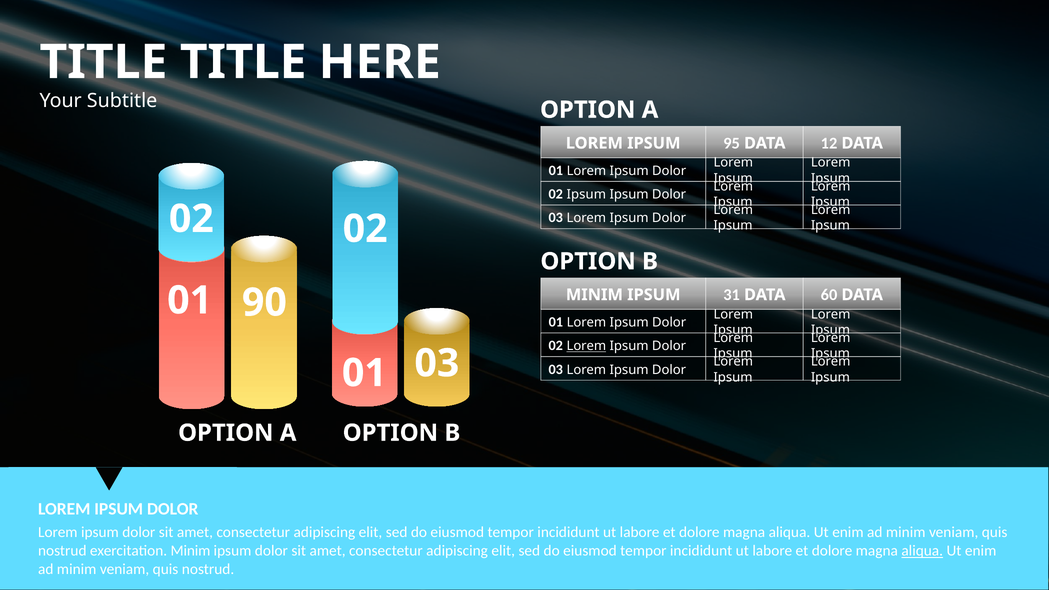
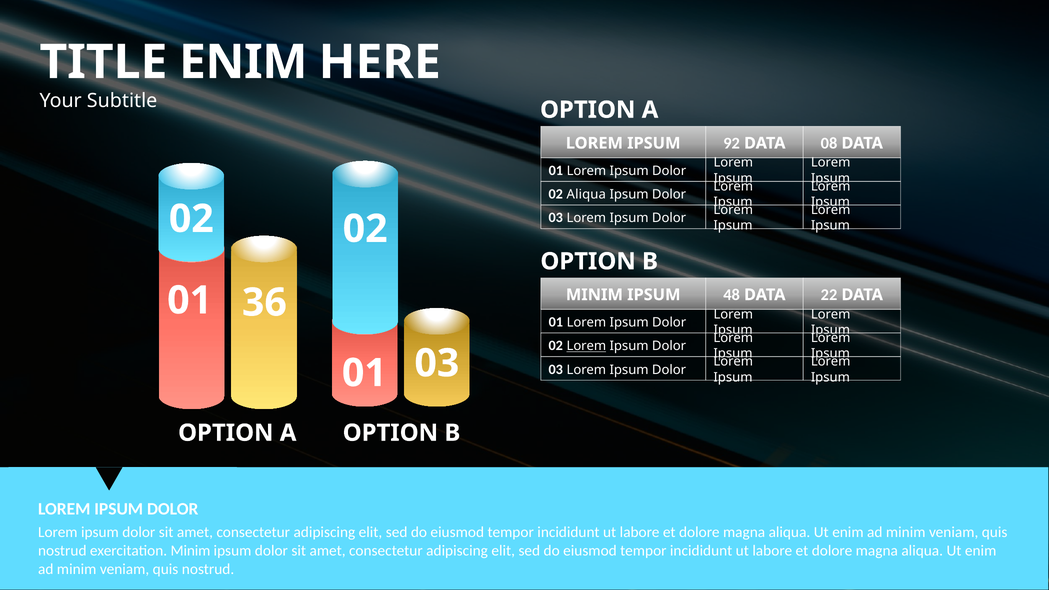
TITLE at (243, 62): TITLE -> ENIM
95: 95 -> 92
12: 12 -> 08
02 Ipsum: Ipsum -> Aliqua
31: 31 -> 48
60: 60 -> 22
90: 90 -> 36
aliqua at (922, 551) underline: present -> none
